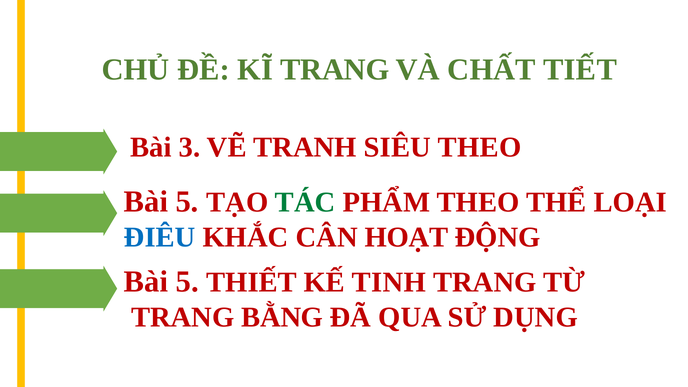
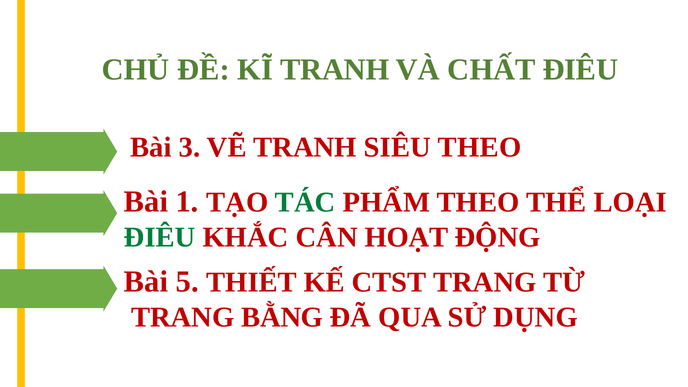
KĨ TRANG: TRANG -> TRANH
CHẤT TIẾT: TIẾT -> ĐIÊU
5 at (187, 202): 5 -> 1
ĐIÊU at (160, 237) colour: blue -> green
TINH: TINH -> CTST
